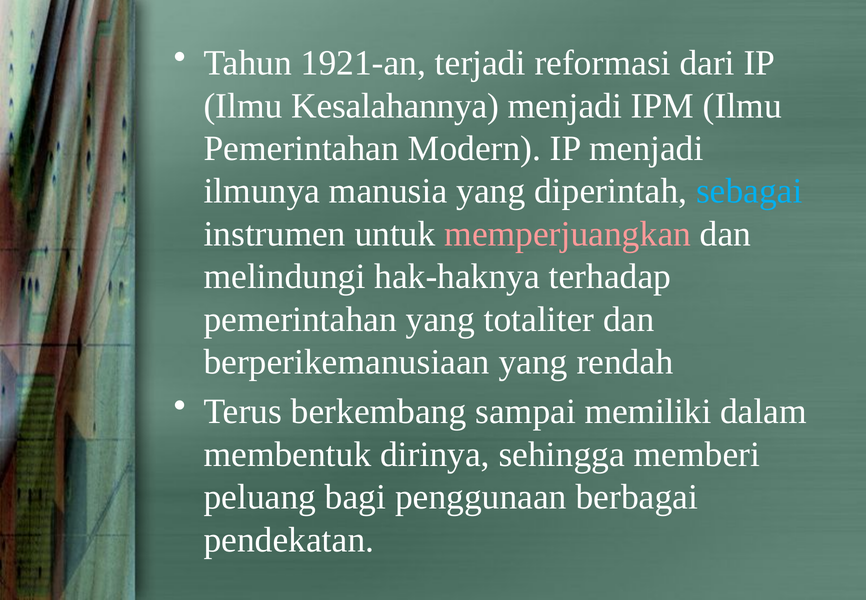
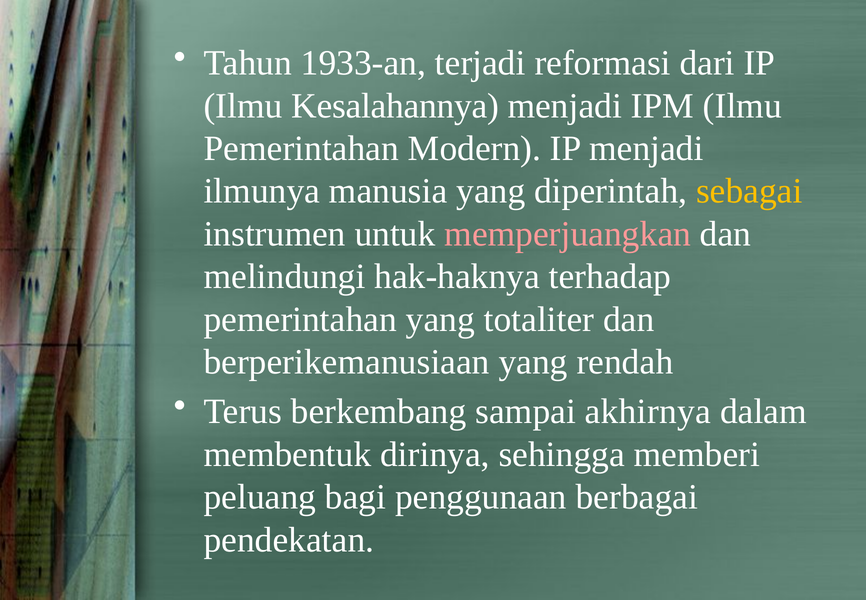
1921-an: 1921-an -> 1933-an
sebagai colour: light blue -> yellow
memiliki: memiliki -> akhirnya
